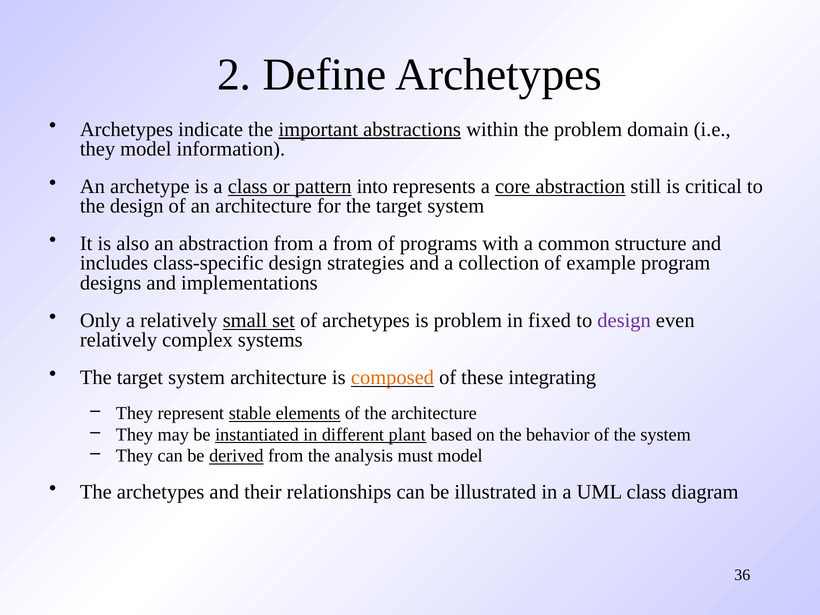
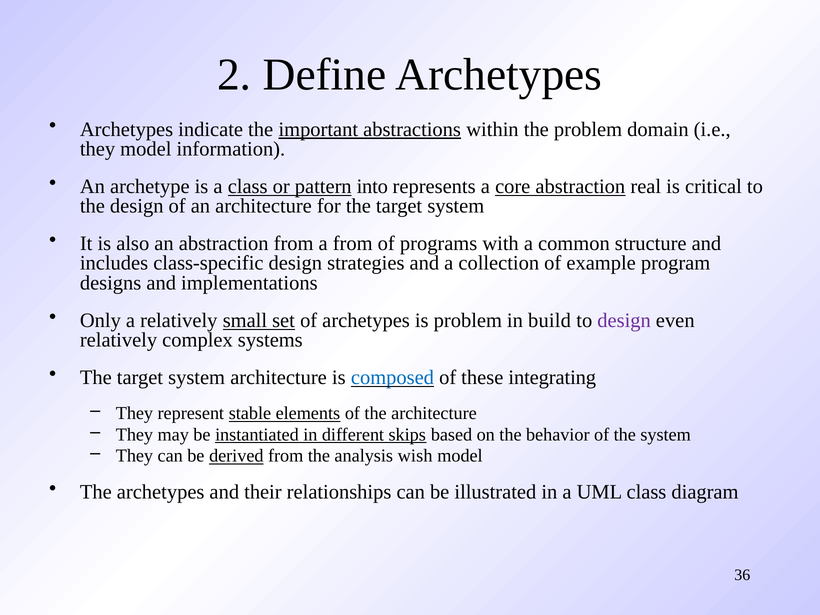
still: still -> real
fixed: fixed -> build
composed colour: orange -> blue
plant: plant -> skips
must: must -> wish
